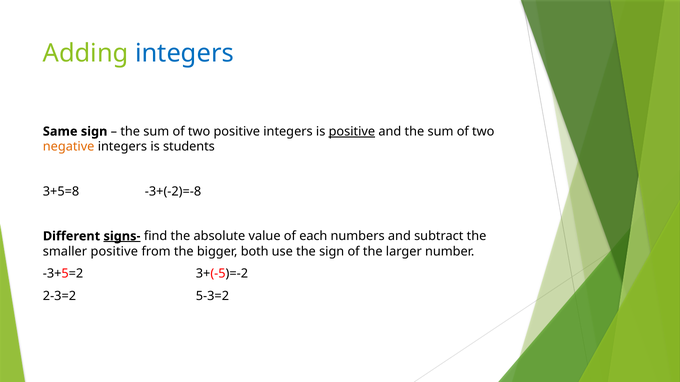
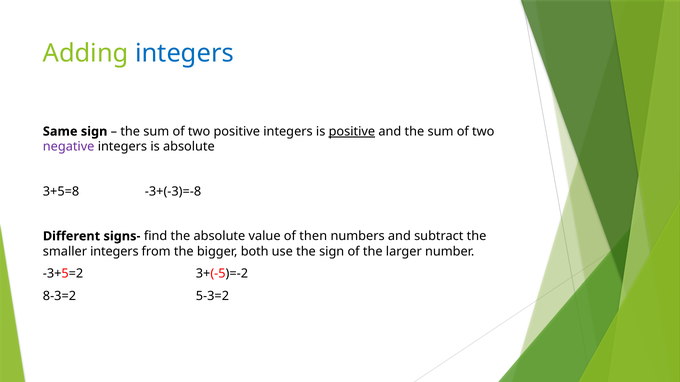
negative colour: orange -> purple
is students: students -> absolute
-3+(-2)=-8: -3+(-2)=-8 -> -3+(-3)=-8
signs- underline: present -> none
each: each -> then
smaller positive: positive -> integers
2-3=2: 2-3=2 -> 8-3=2
